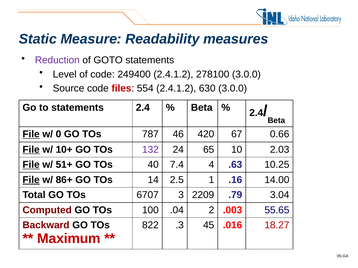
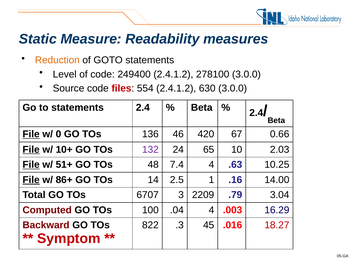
Reduction colour: purple -> orange
787: 787 -> 136
40: 40 -> 48
.04 2: 2 -> 4
55.65: 55.65 -> 16.29
Maximum: Maximum -> Symptom
